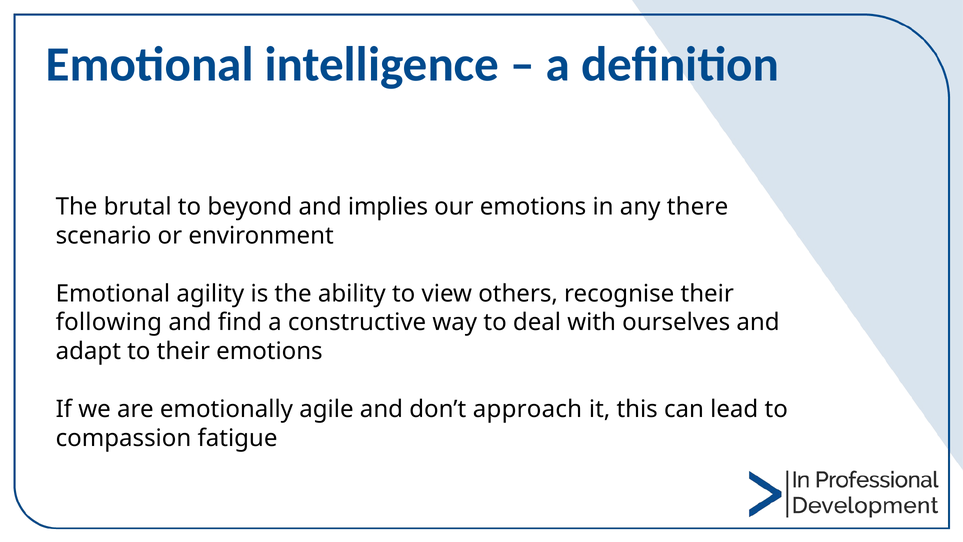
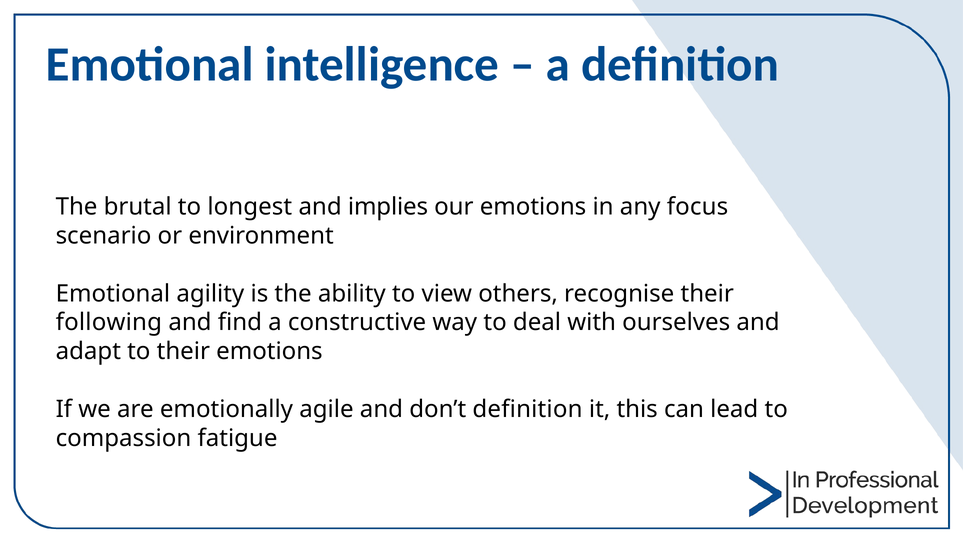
beyond: beyond -> longest
there: there -> focus
don’t approach: approach -> definition
